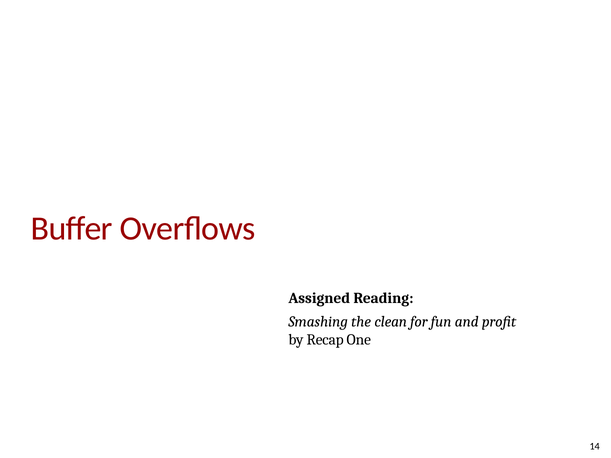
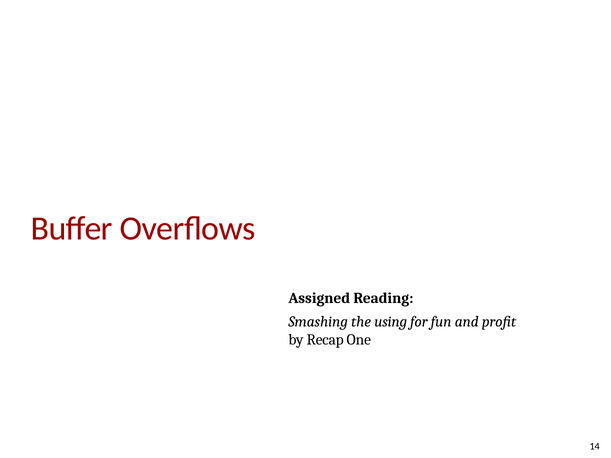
clean: clean -> using
